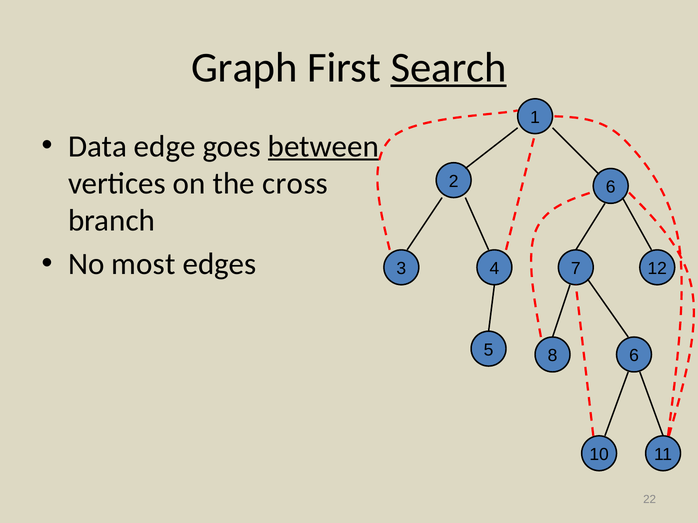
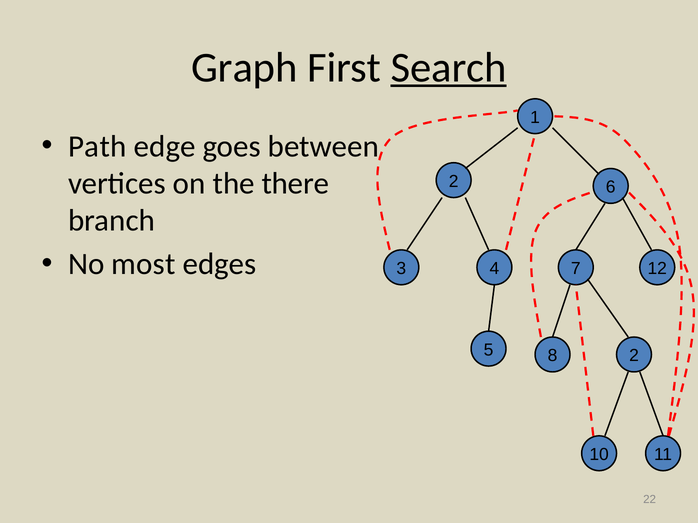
Data: Data -> Path
between underline: present -> none
cross: cross -> there
8 6: 6 -> 2
